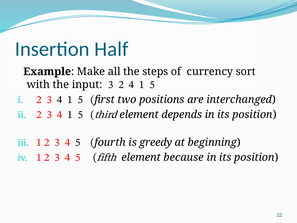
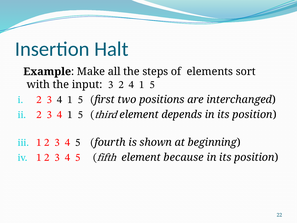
Half: Half -> Halt
currency: currency -> elements
greedy: greedy -> shown
